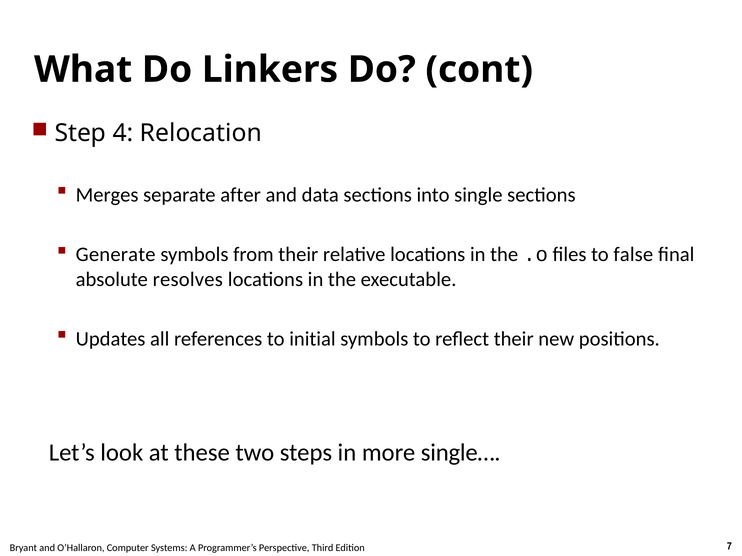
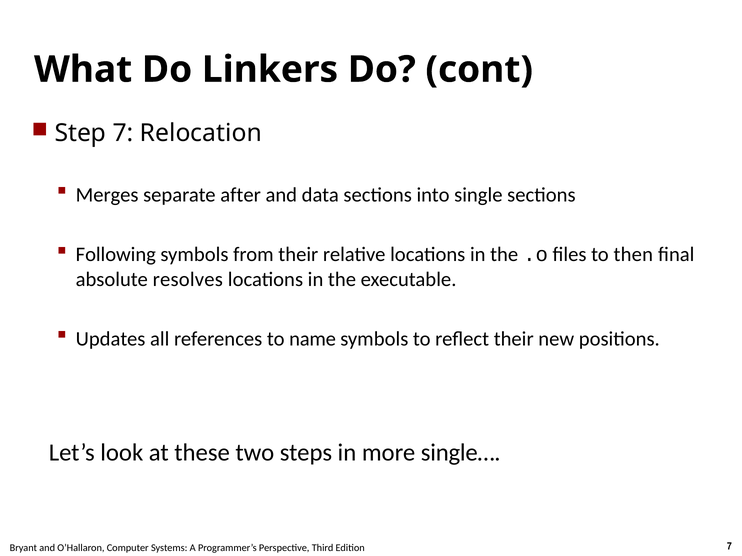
Step 4: 4 -> 7
Generate: Generate -> Following
false: false -> then
initial: initial -> name
